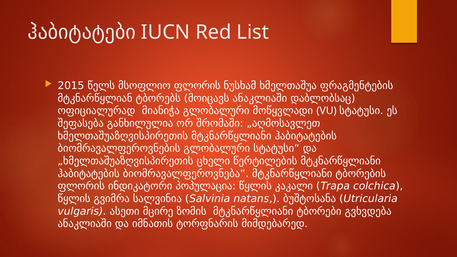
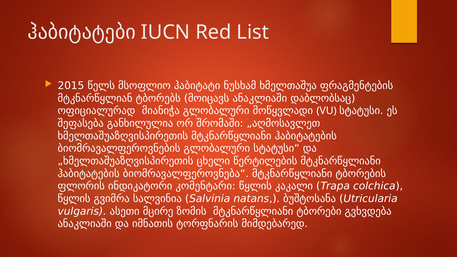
მსოფლიო ფლორის: ფლორის -> ჰაბიტატი
პოპულაცია: პოპულაცია -> კომენტარი
